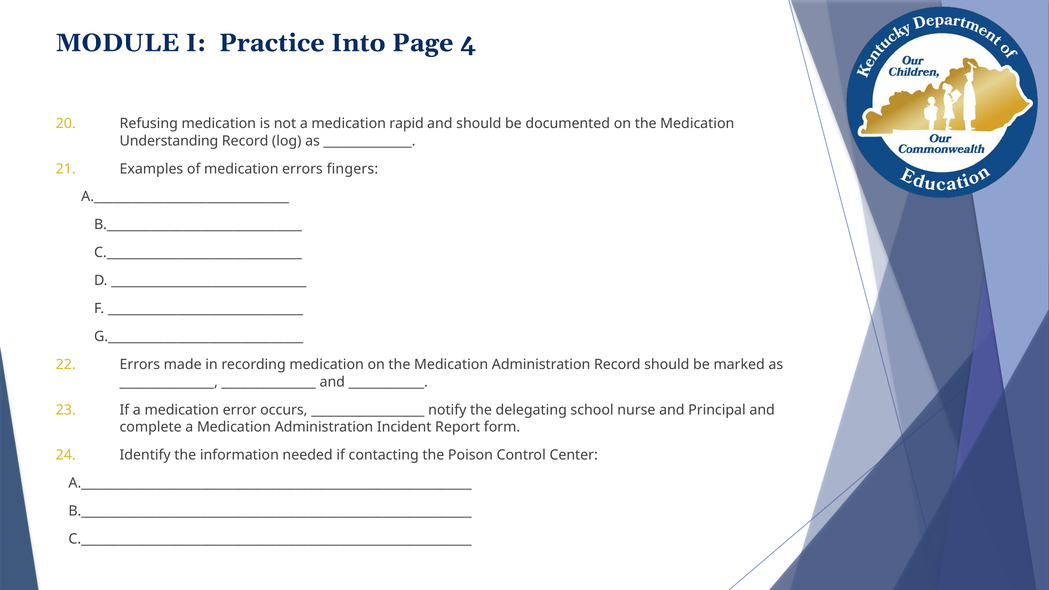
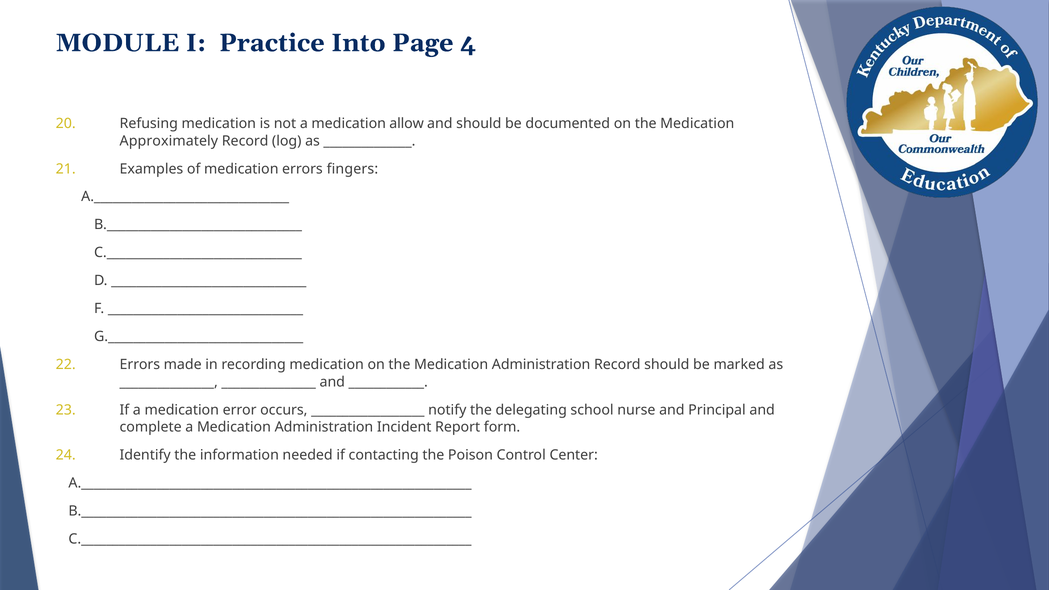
rapid: rapid -> allow
Understanding: Understanding -> Approximately
